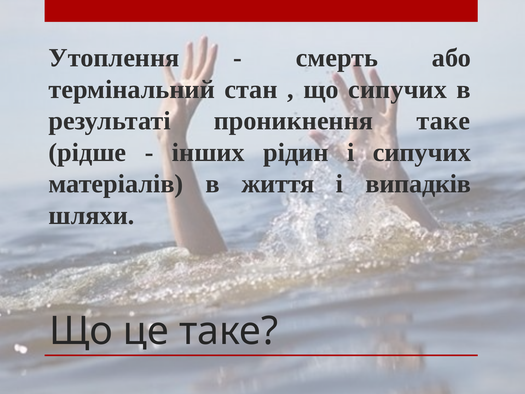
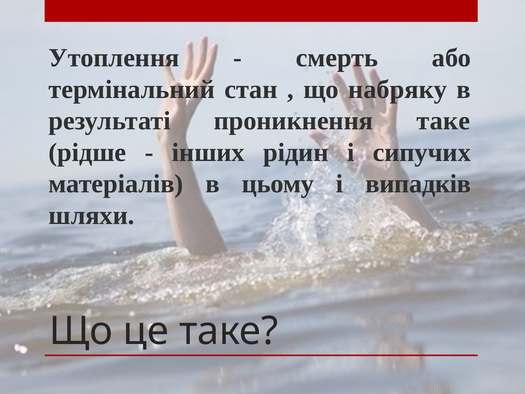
що сипучих: сипучих -> набряку
життя: життя -> цьому
